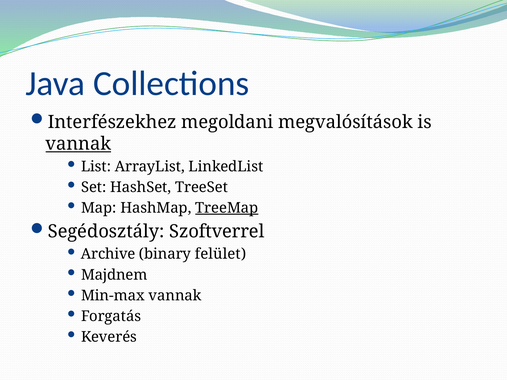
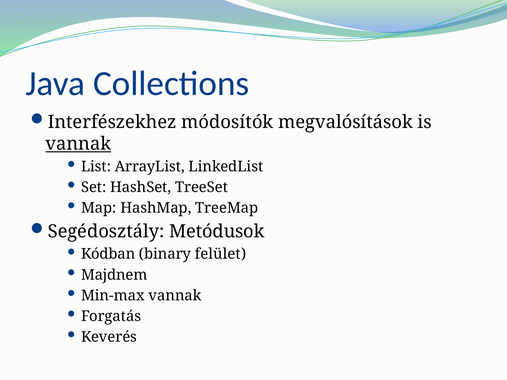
megoldani: megoldani -> módosítók
TreeMap underline: present -> none
Szoftverrel: Szoftverrel -> Metódusok
Archive: Archive -> Kódban
